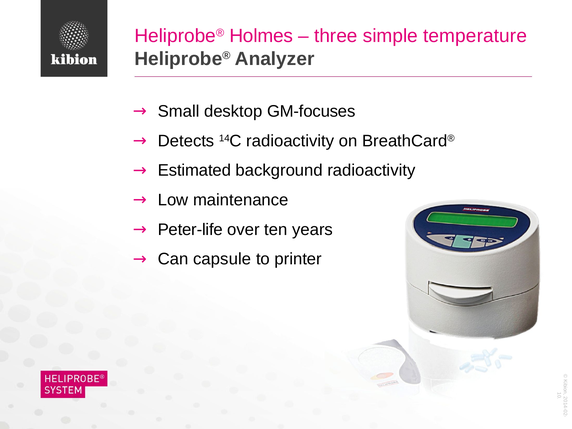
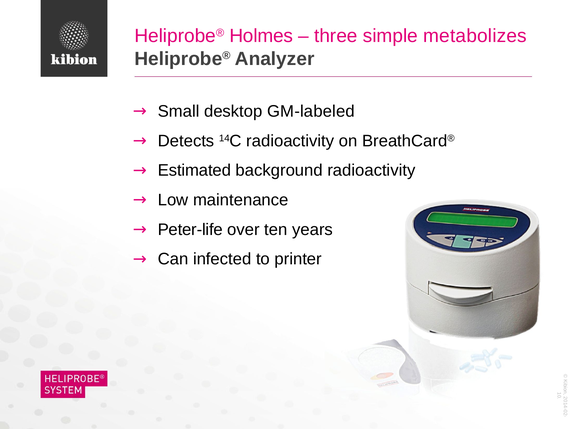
temperature: temperature -> metabolizes
GM-focuses: GM-focuses -> GM-labeled
capsule: capsule -> infected
